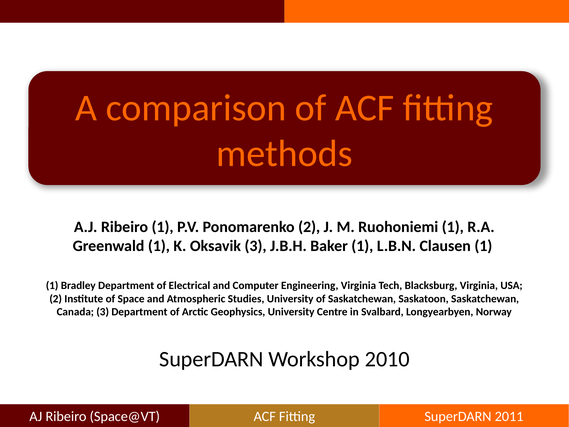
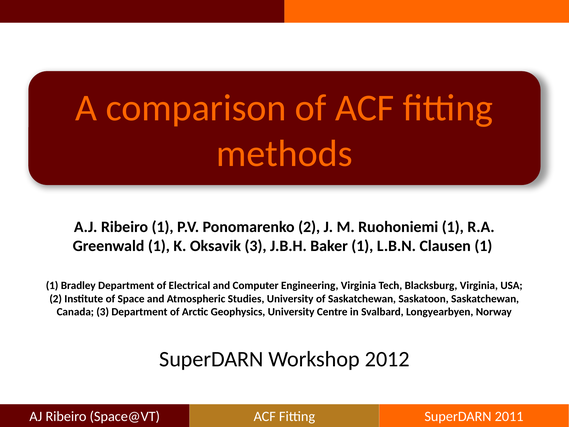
2010: 2010 -> 2012
